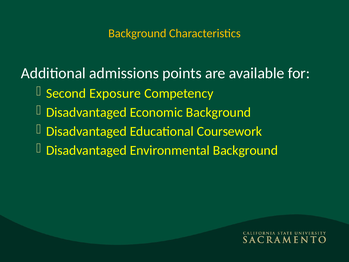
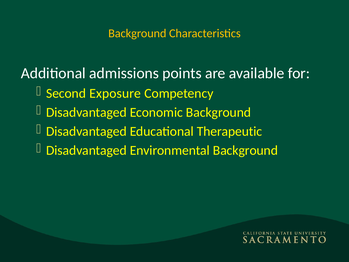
Coursework: Coursework -> Therapeutic
